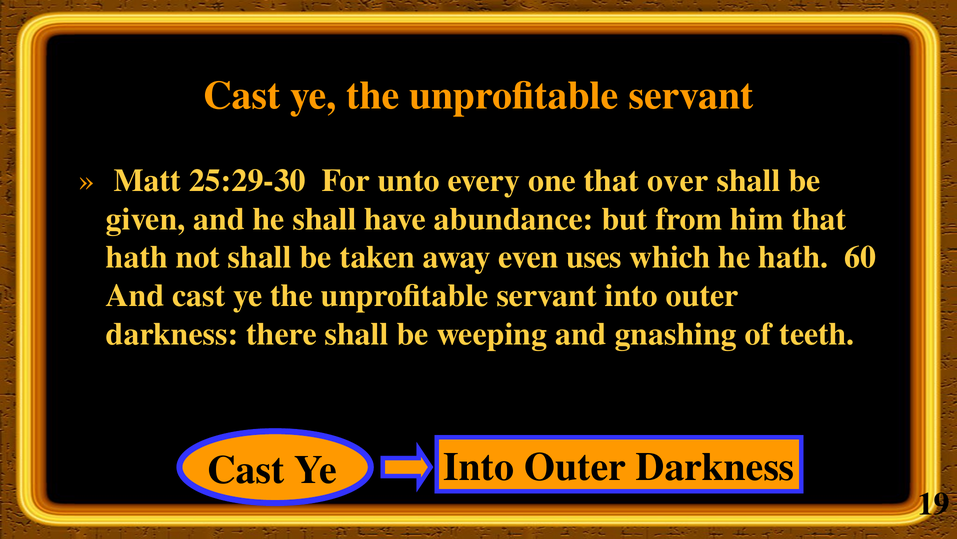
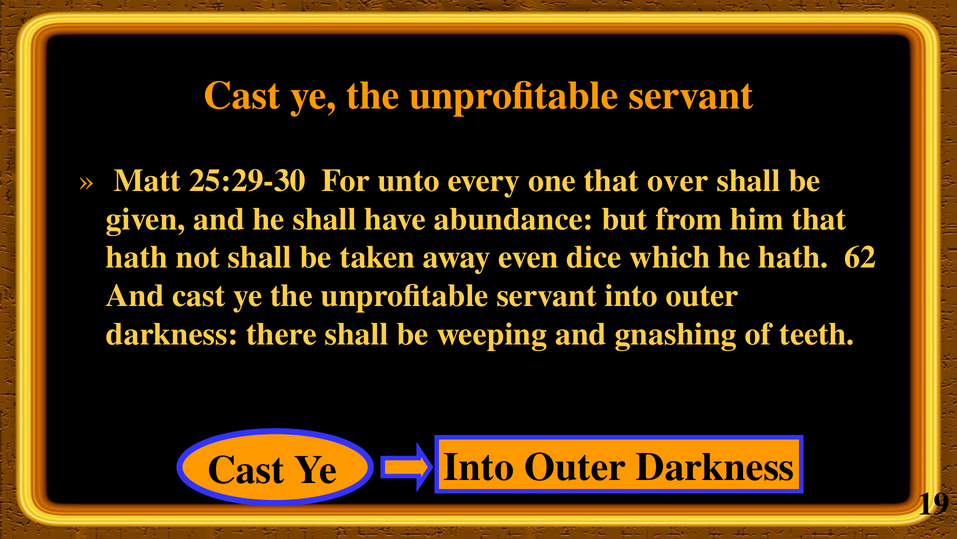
uses: uses -> dice
60: 60 -> 62
